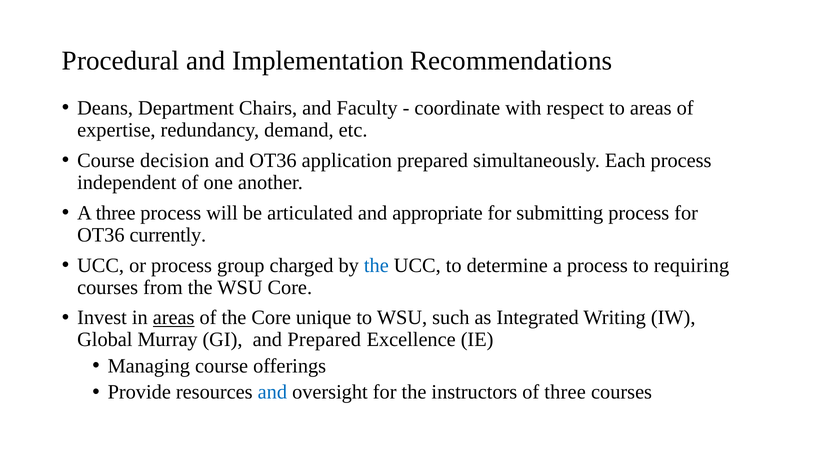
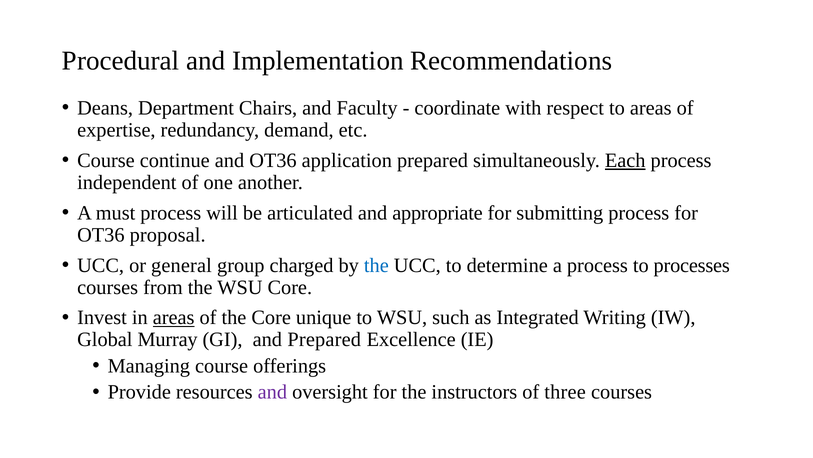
decision: decision -> continue
Each underline: none -> present
A three: three -> must
currently: currently -> proposal
or process: process -> general
requiring: requiring -> processes
and at (272, 392) colour: blue -> purple
